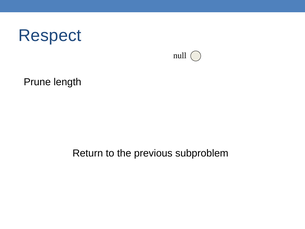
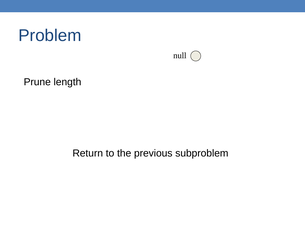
Respect: Respect -> Problem
